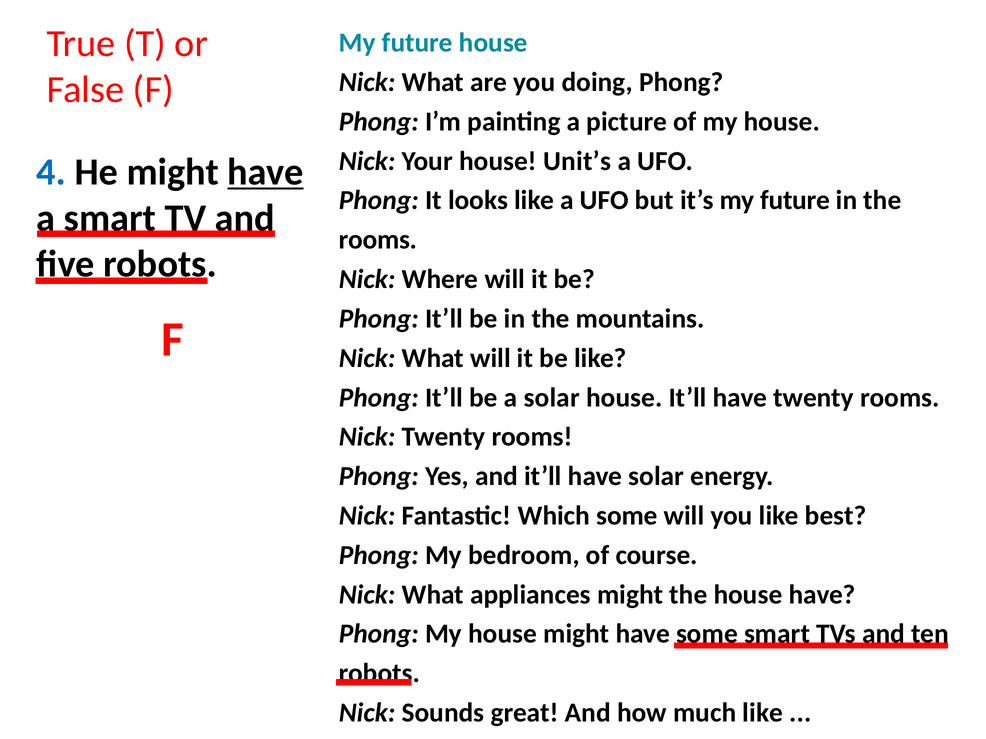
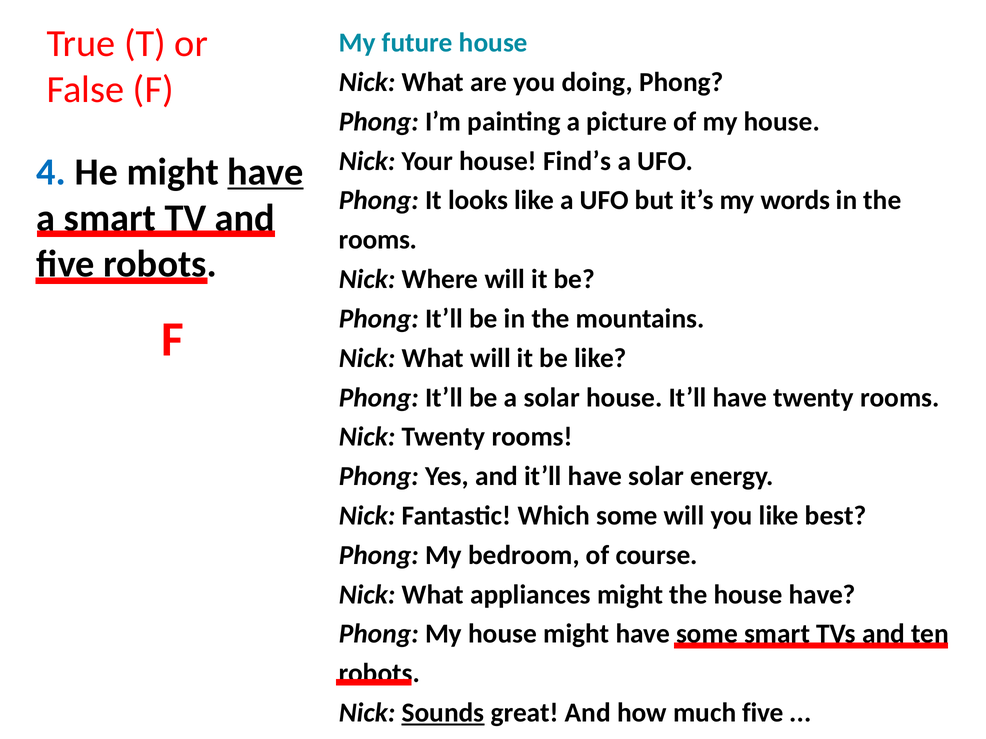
Unit’s: Unit’s -> Find’s
it’s my future: future -> words
Sounds underline: none -> present
much like: like -> five
